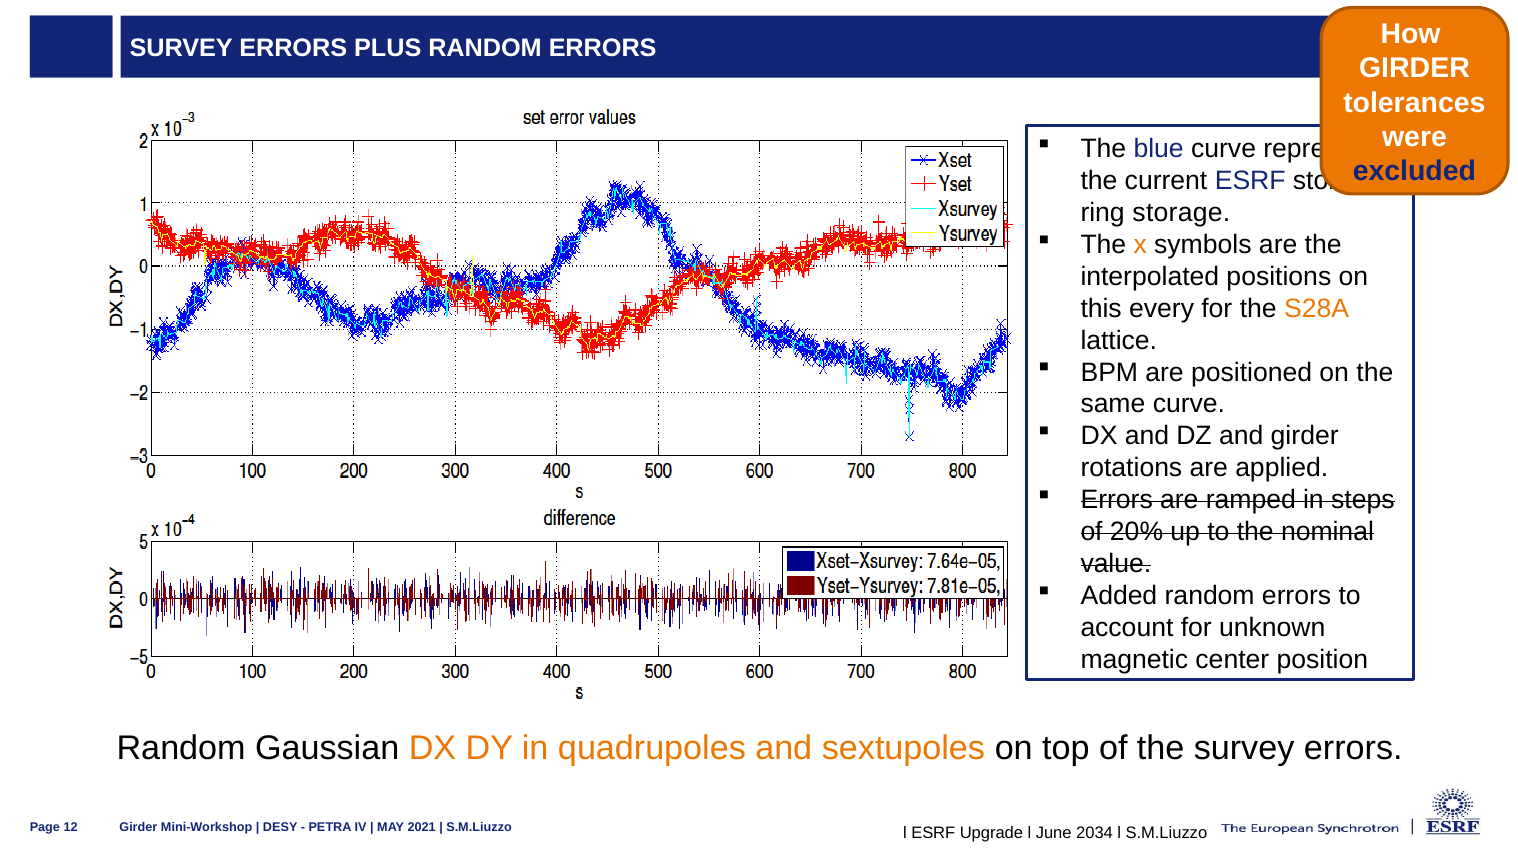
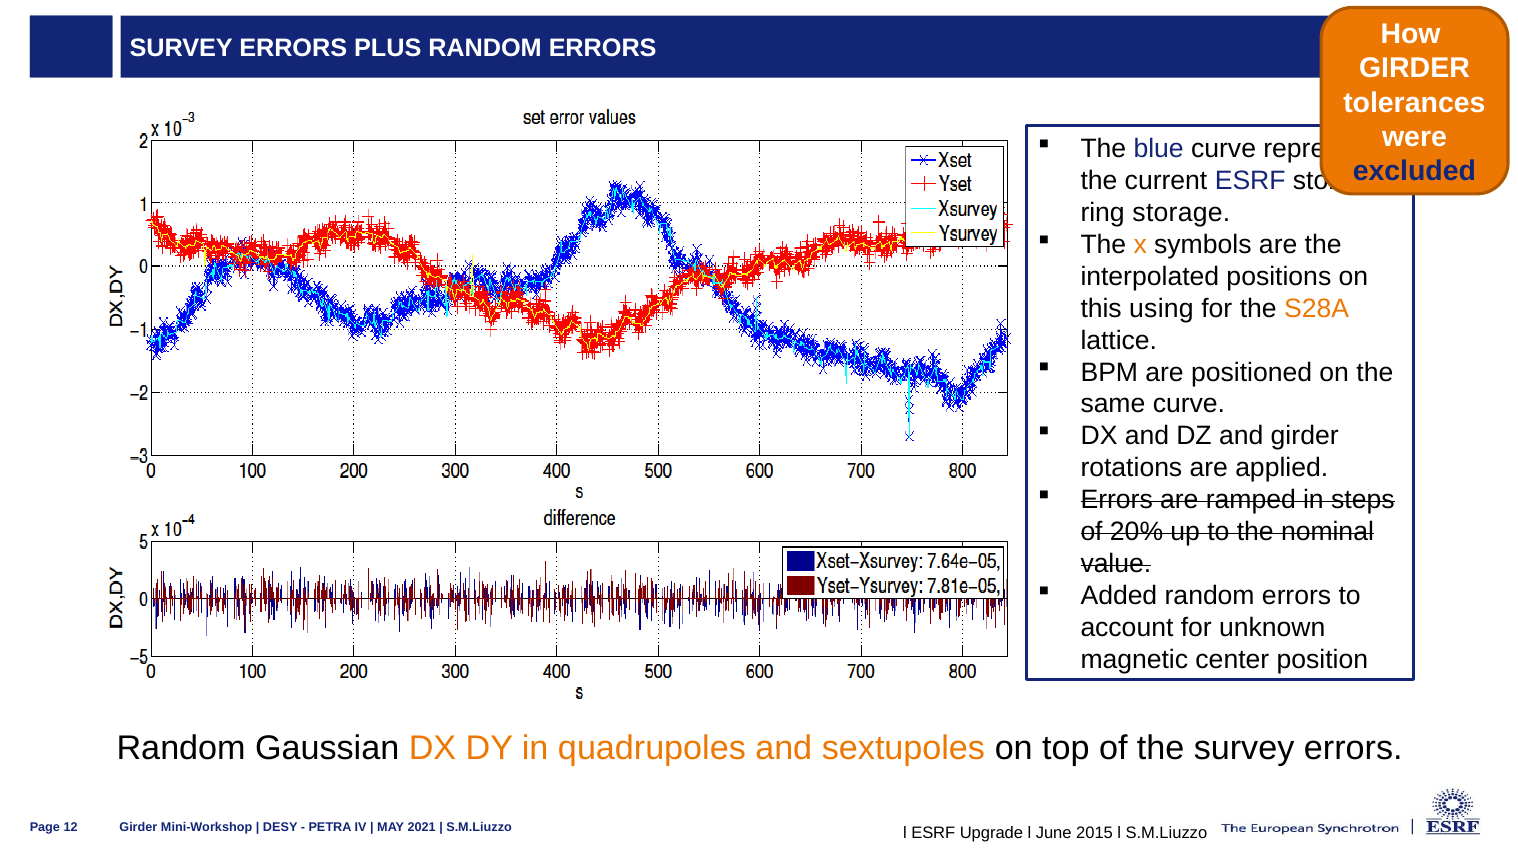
every: every -> using
2034: 2034 -> 2015
